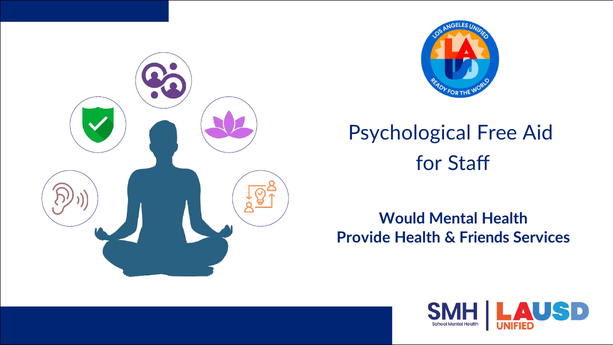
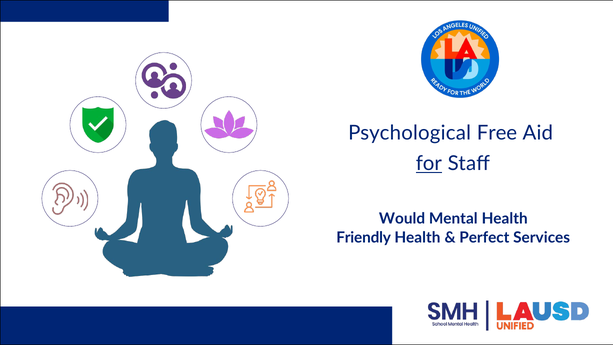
for underline: none -> present
Provide: Provide -> Friendly
Friends: Friends -> Perfect
